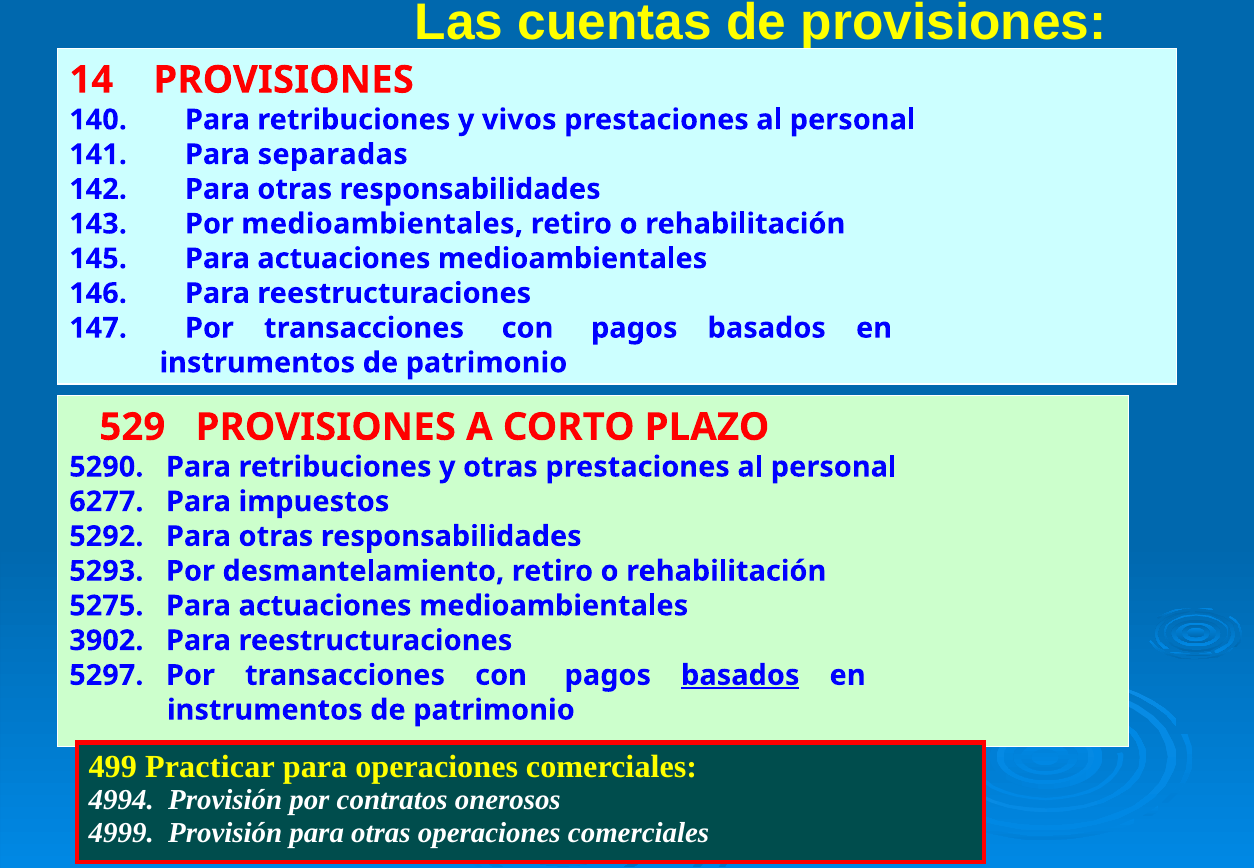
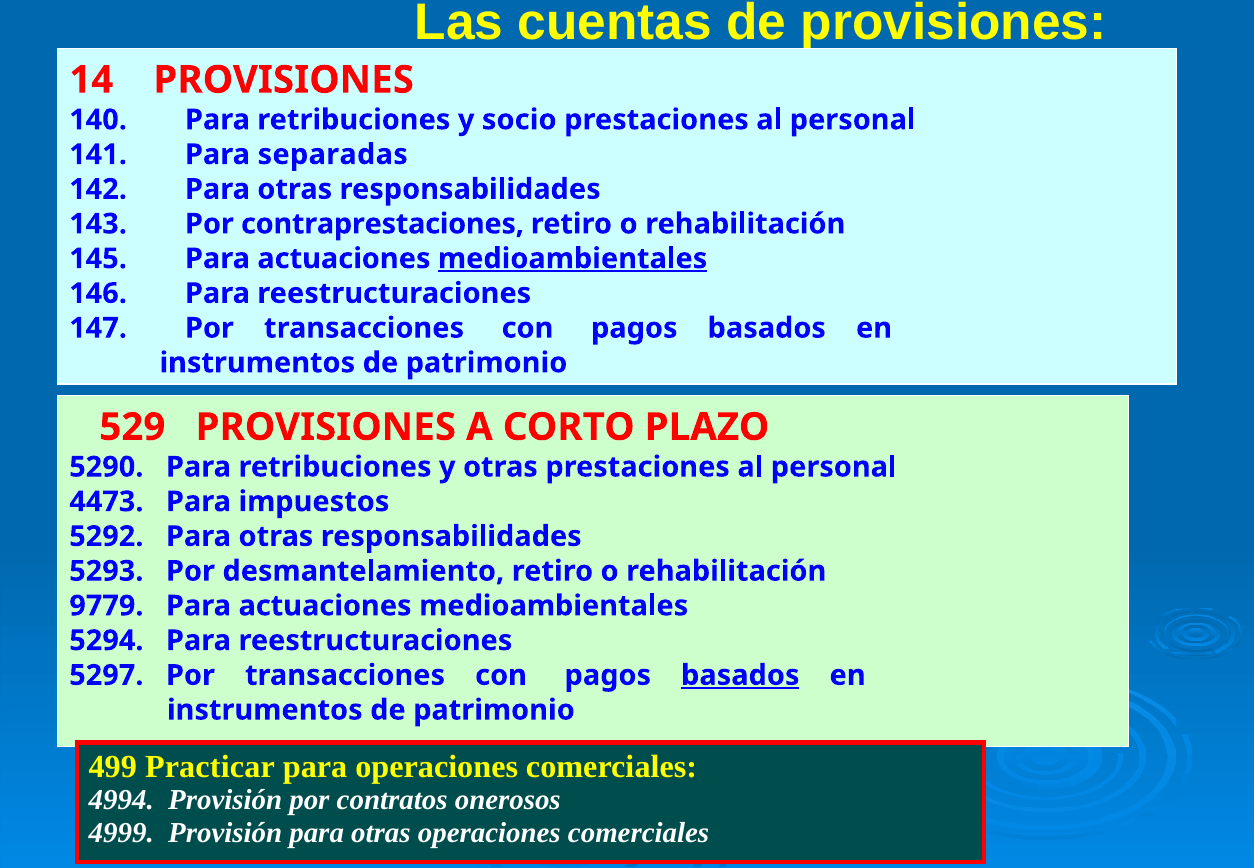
vivos: vivos -> socio
Por medioambientales: medioambientales -> contraprestaciones
medioambientales at (573, 259) underline: none -> present
6277: 6277 -> 4473
5275: 5275 -> 9779
3902: 3902 -> 5294
